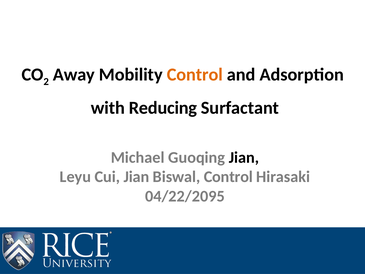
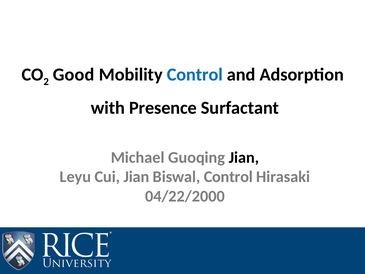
Away: Away -> Good
Control at (195, 75) colour: orange -> blue
Reducing: Reducing -> Presence
04/22/2095: 04/22/2095 -> 04/22/2000
